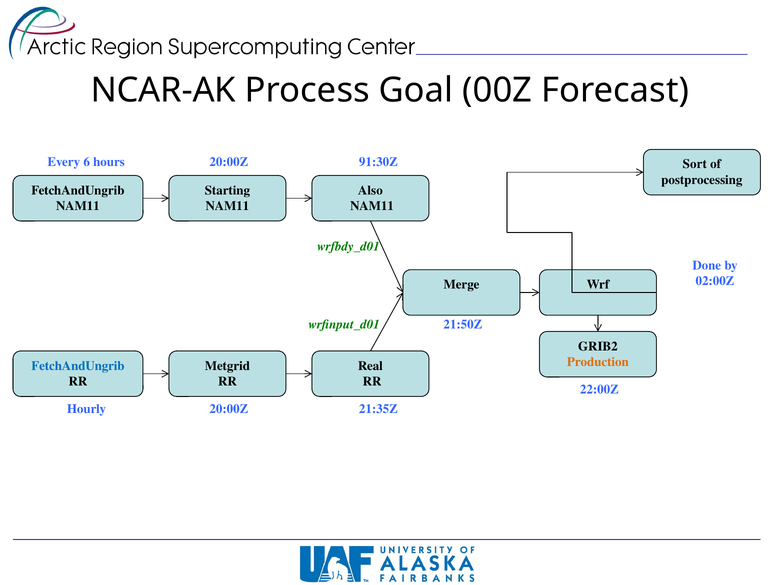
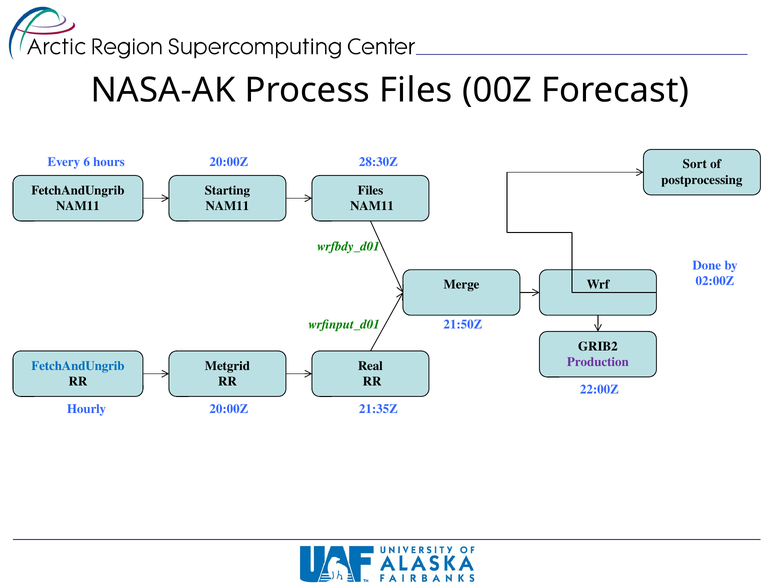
NCAR-AK: NCAR-AK -> NASA-AK
Process Goal: Goal -> Files
91:30Z: 91:30Z -> 28:30Z
Also at (370, 190): Also -> Files
Production colour: orange -> purple
